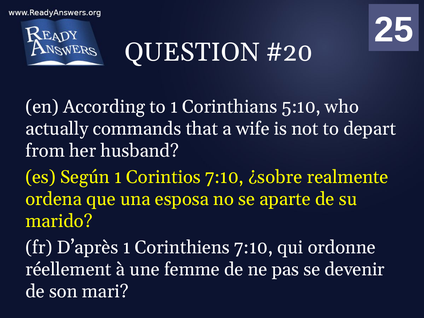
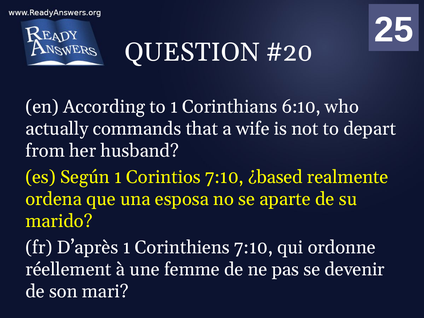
5:10: 5:10 -> 6:10
¿sobre: ¿sobre -> ¿based
